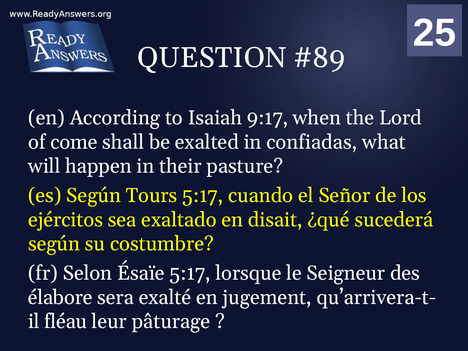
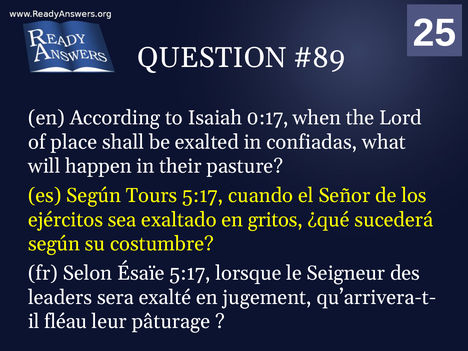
9:17: 9:17 -> 0:17
come: come -> place
disait: disait -> gritos
élabore: élabore -> leaders
